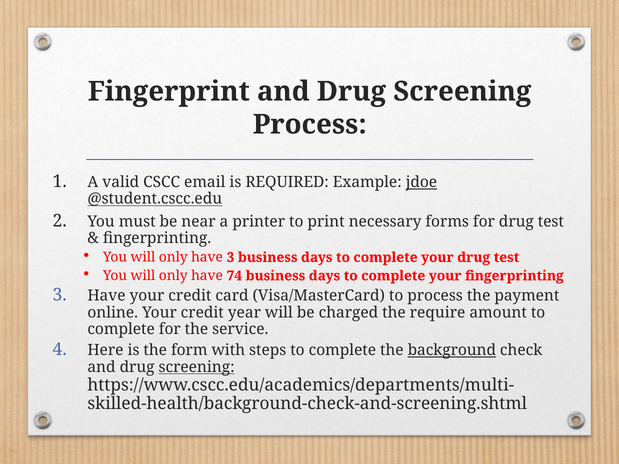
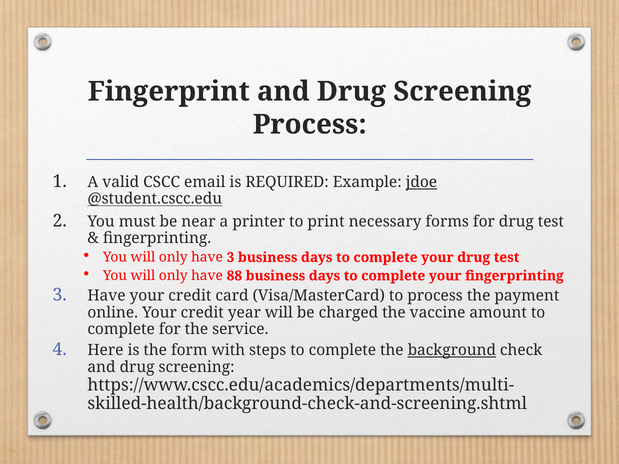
74: 74 -> 88
require: require -> vaccine
screening at (197, 367) underline: present -> none
